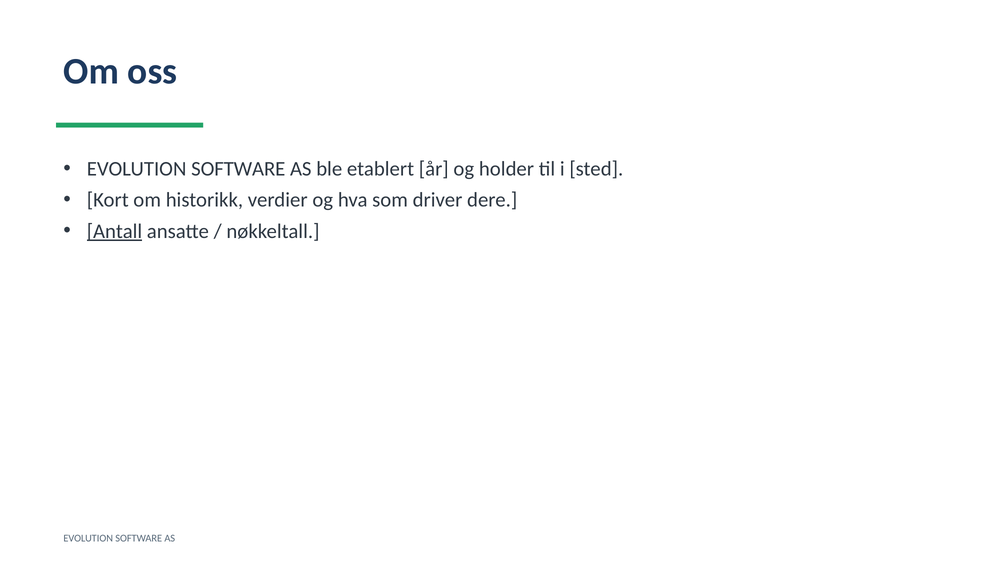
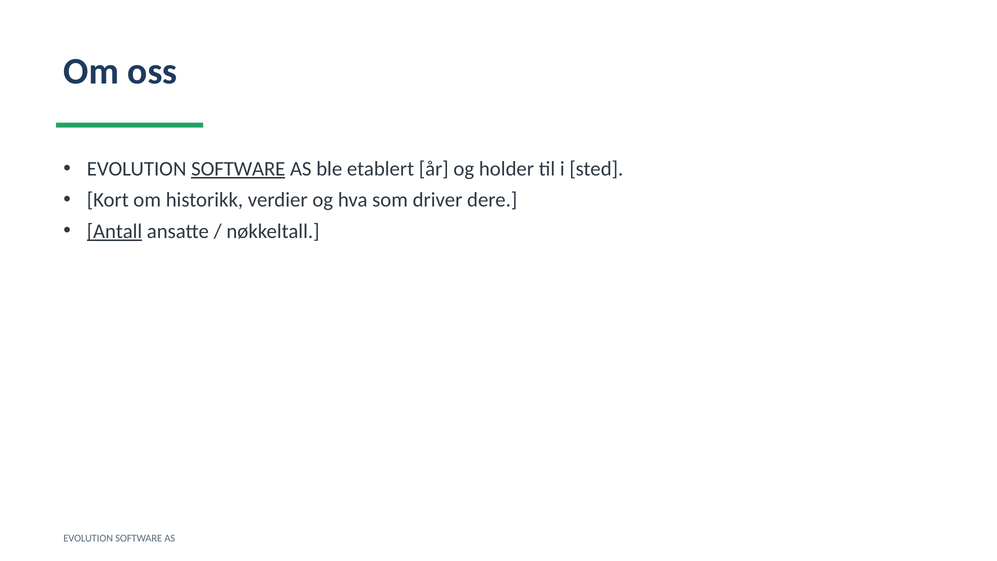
SOFTWARE at (238, 169) underline: none -> present
